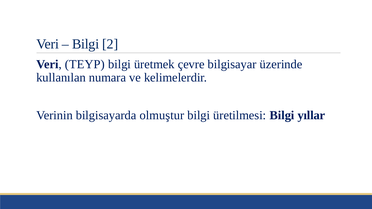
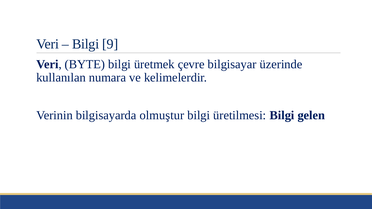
2: 2 -> 9
TEYP: TEYP -> BYTE
yıllar: yıllar -> gelen
